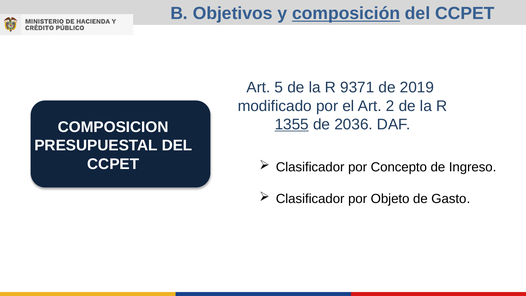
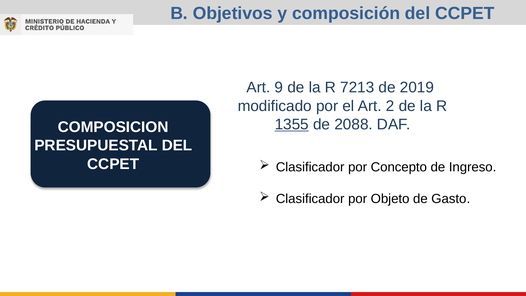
composición underline: present -> none
5: 5 -> 9
9371: 9371 -> 7213
2036: 2036 -> 2088
